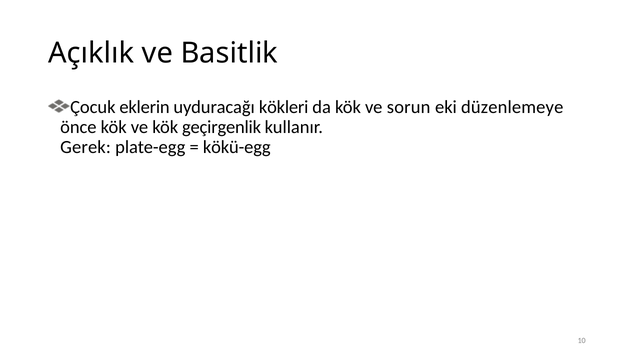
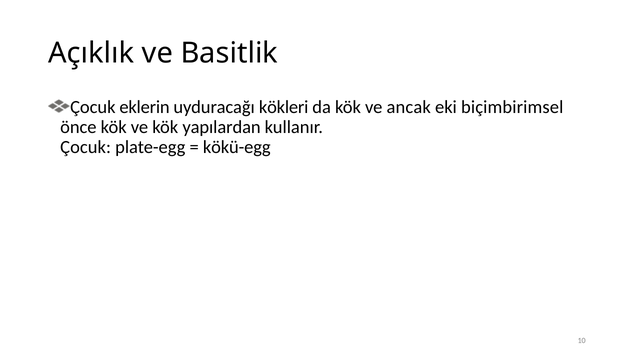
sorun: sorun -> ancak
düzenlemeye: düzenlemeye -> biçimbirimsel
geçirgenlik: geçirgenlik -> yapılardan
Gerek at (86, 147): Gerek -> Çocuk
